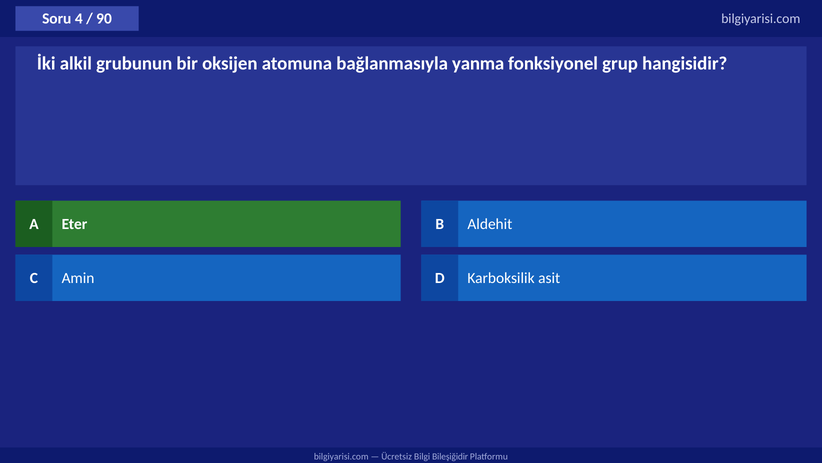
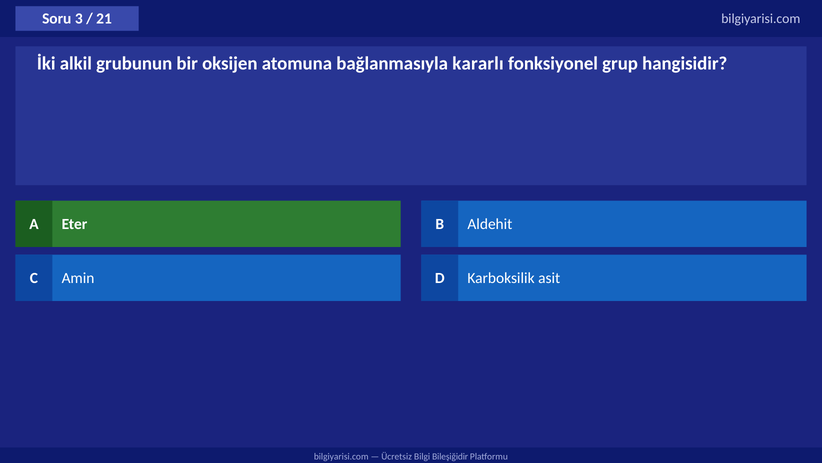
4: 4 -> 3
90: 90 -> 21
yanma: yanma -> kararlı
